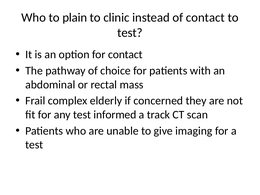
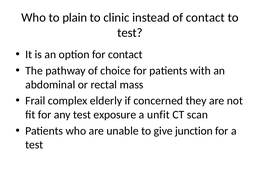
informed: informed -> exposure
track: track -> unfit
imaging: imaging -> junction
